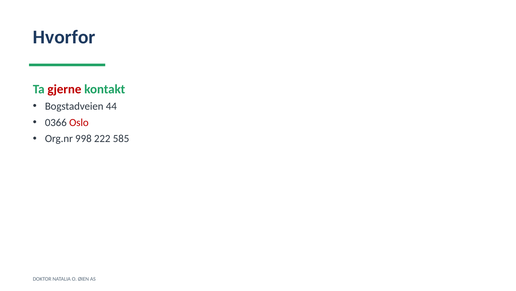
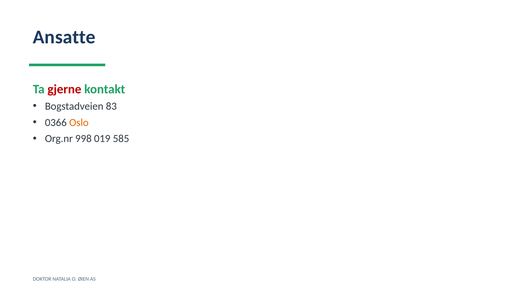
Hvorfor: Hvorfor -> Ansatte
44: 44 -> 83
Oslo colour: red -> orange
222: 222 -> 019
